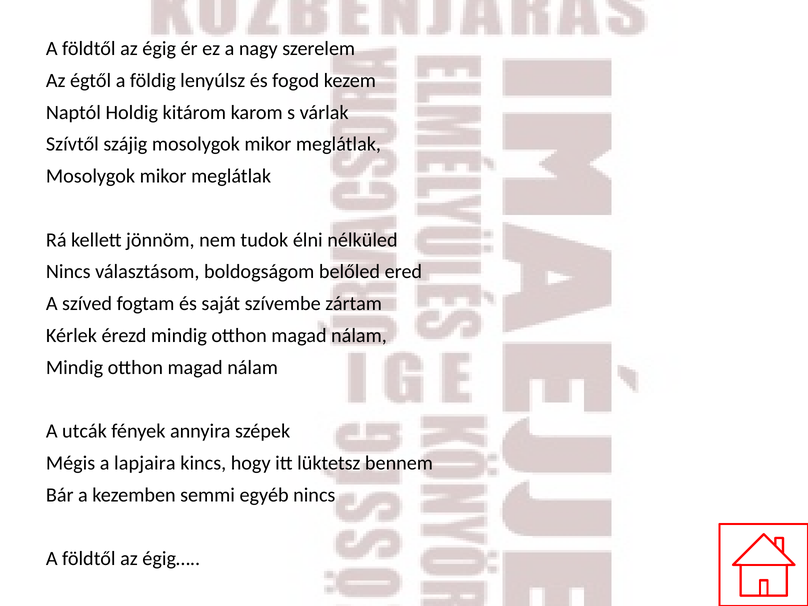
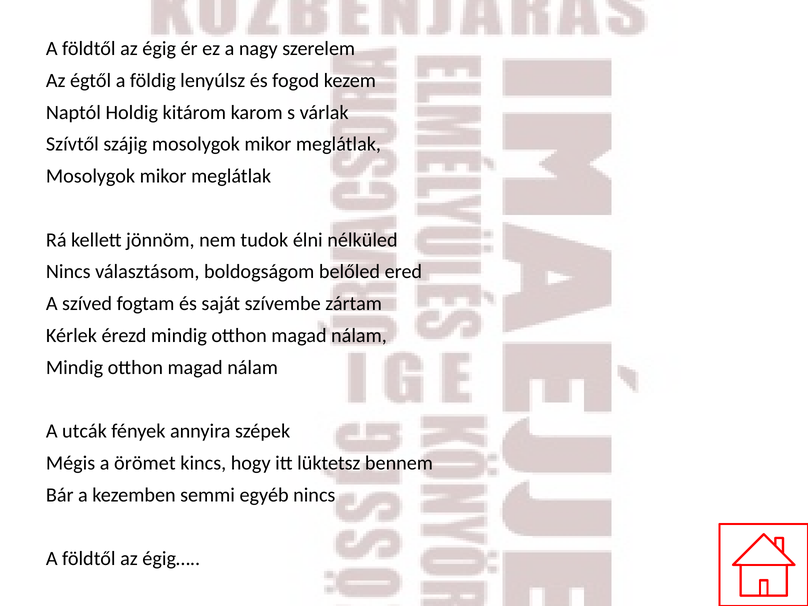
lapjaira: lapjaira -> örömet
